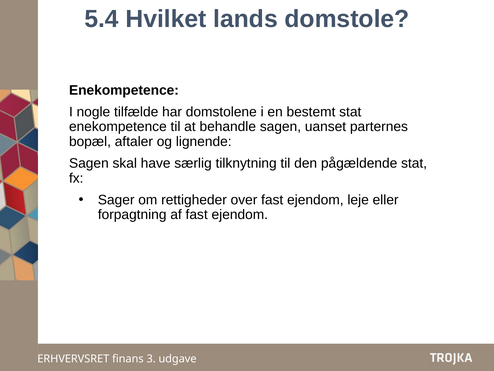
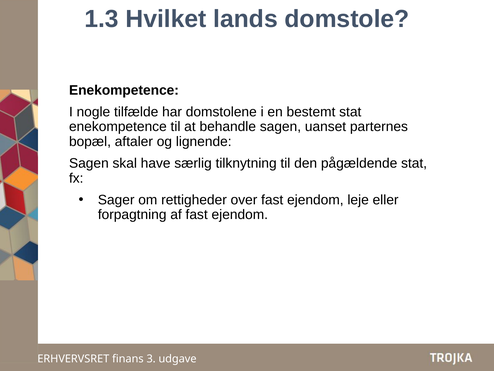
5.4: 5.4 -> 1.3
